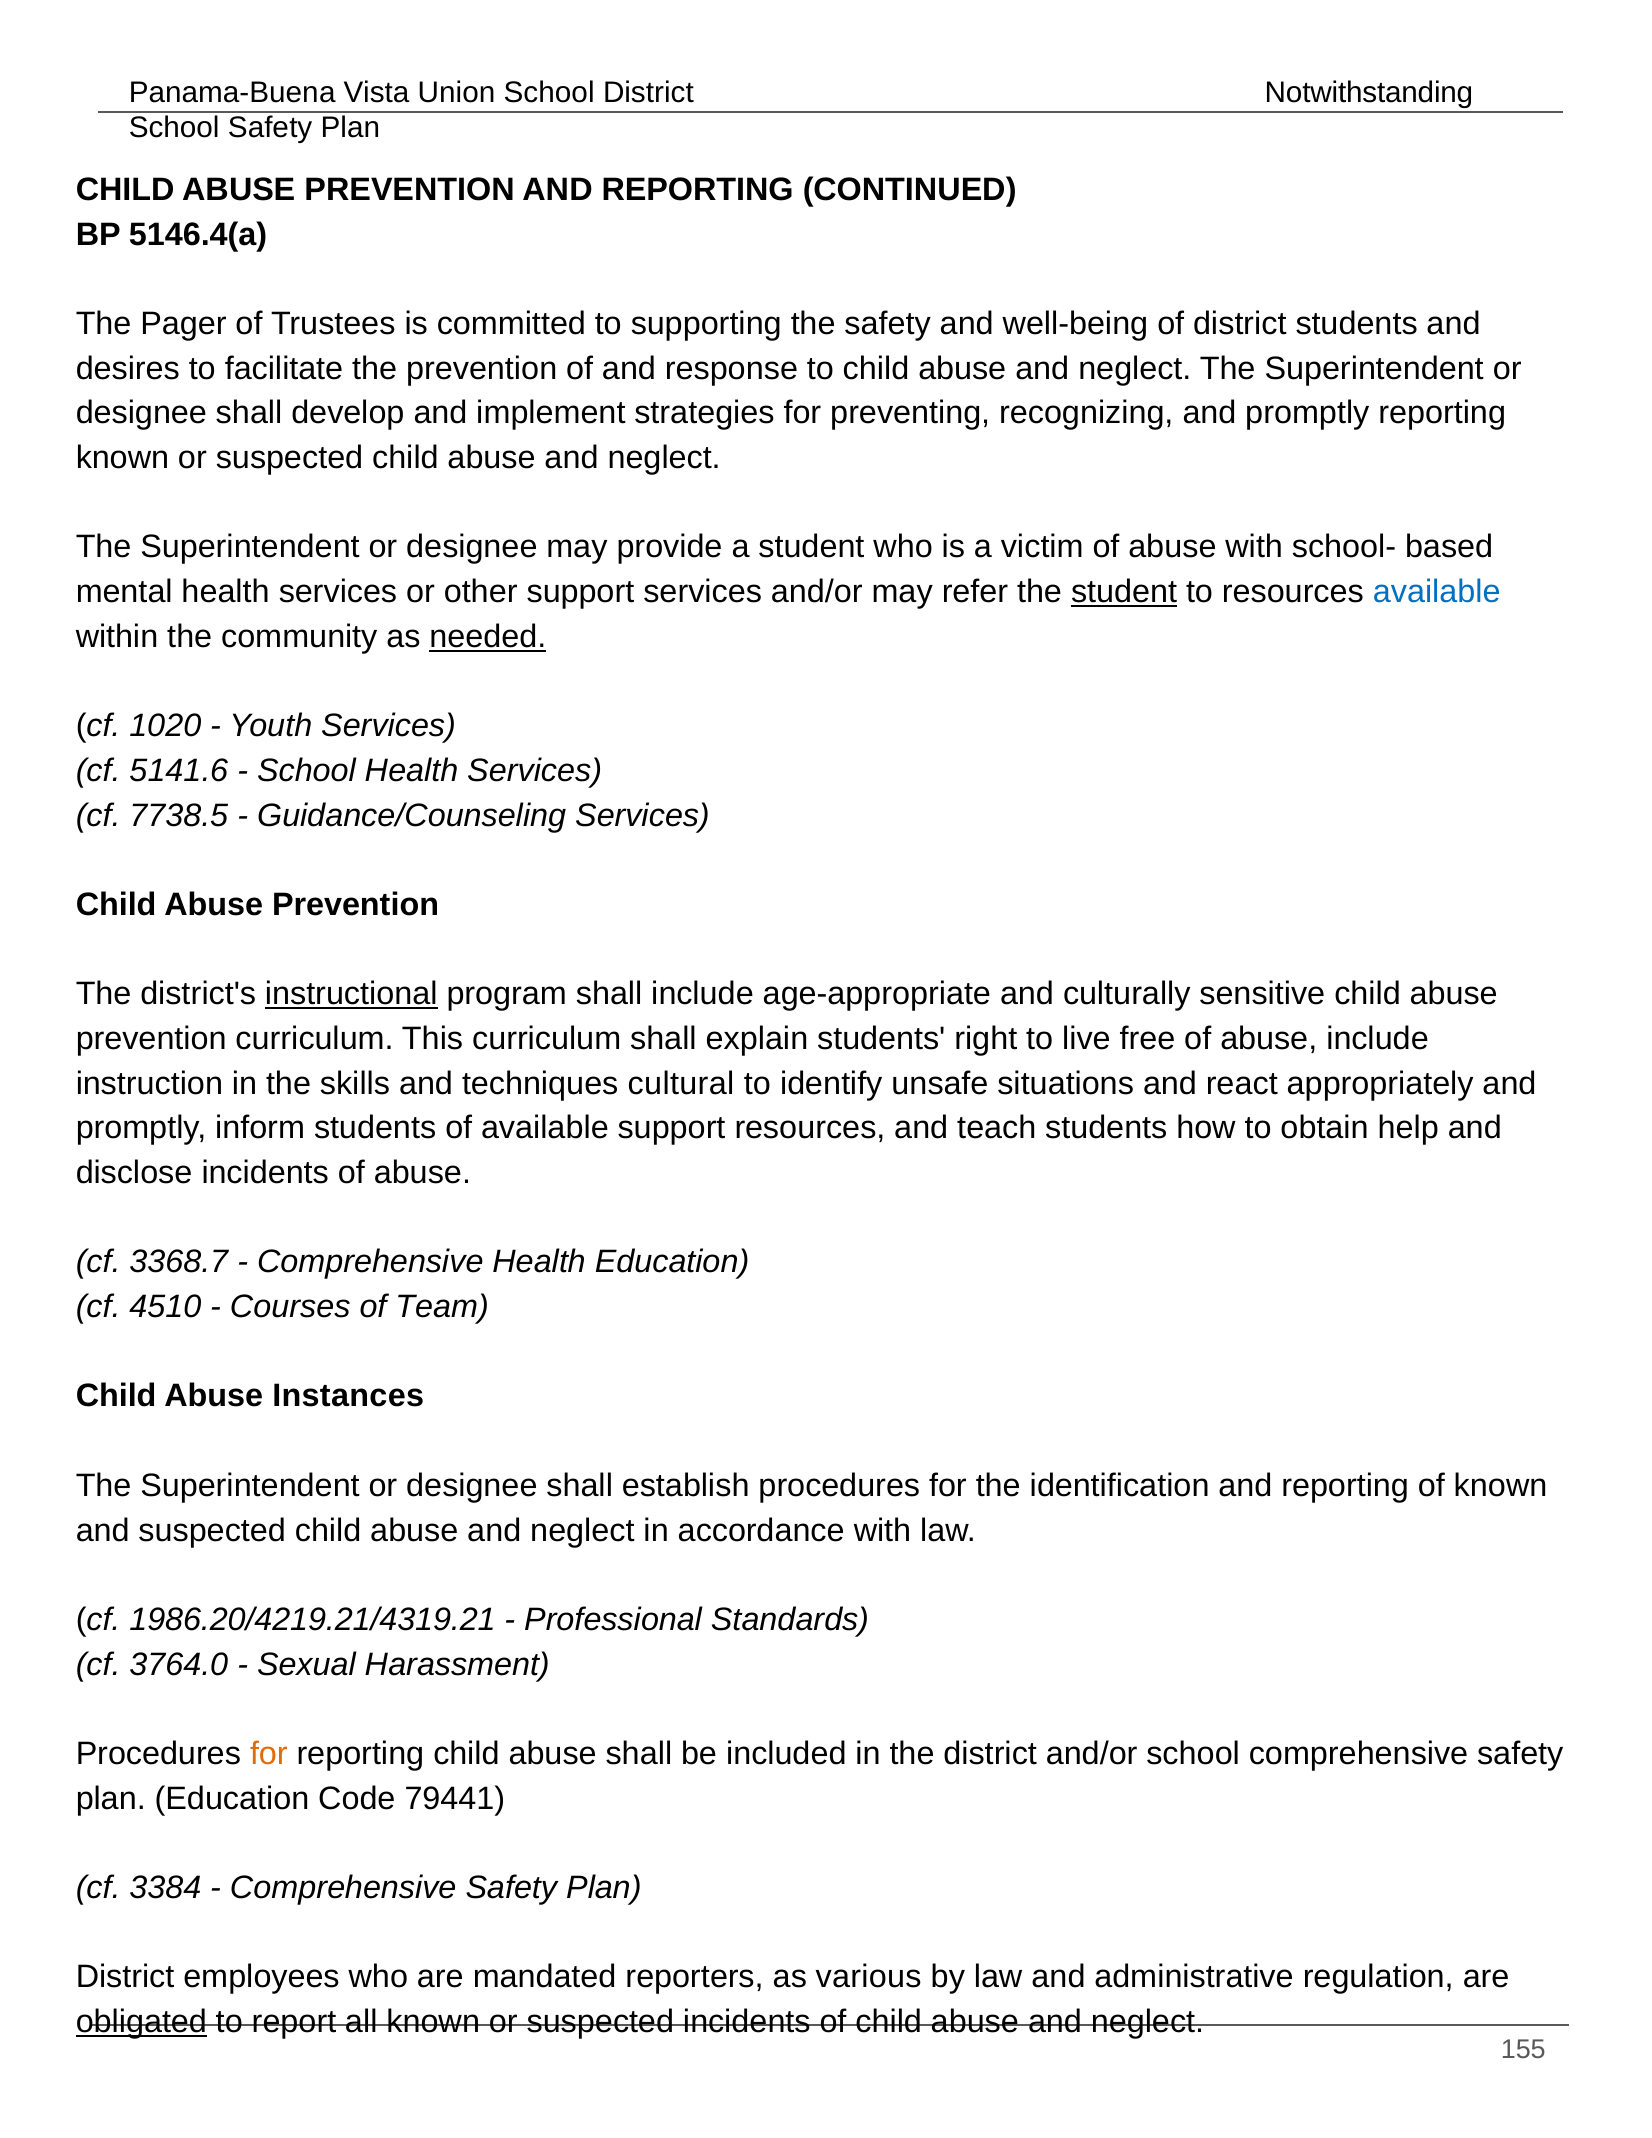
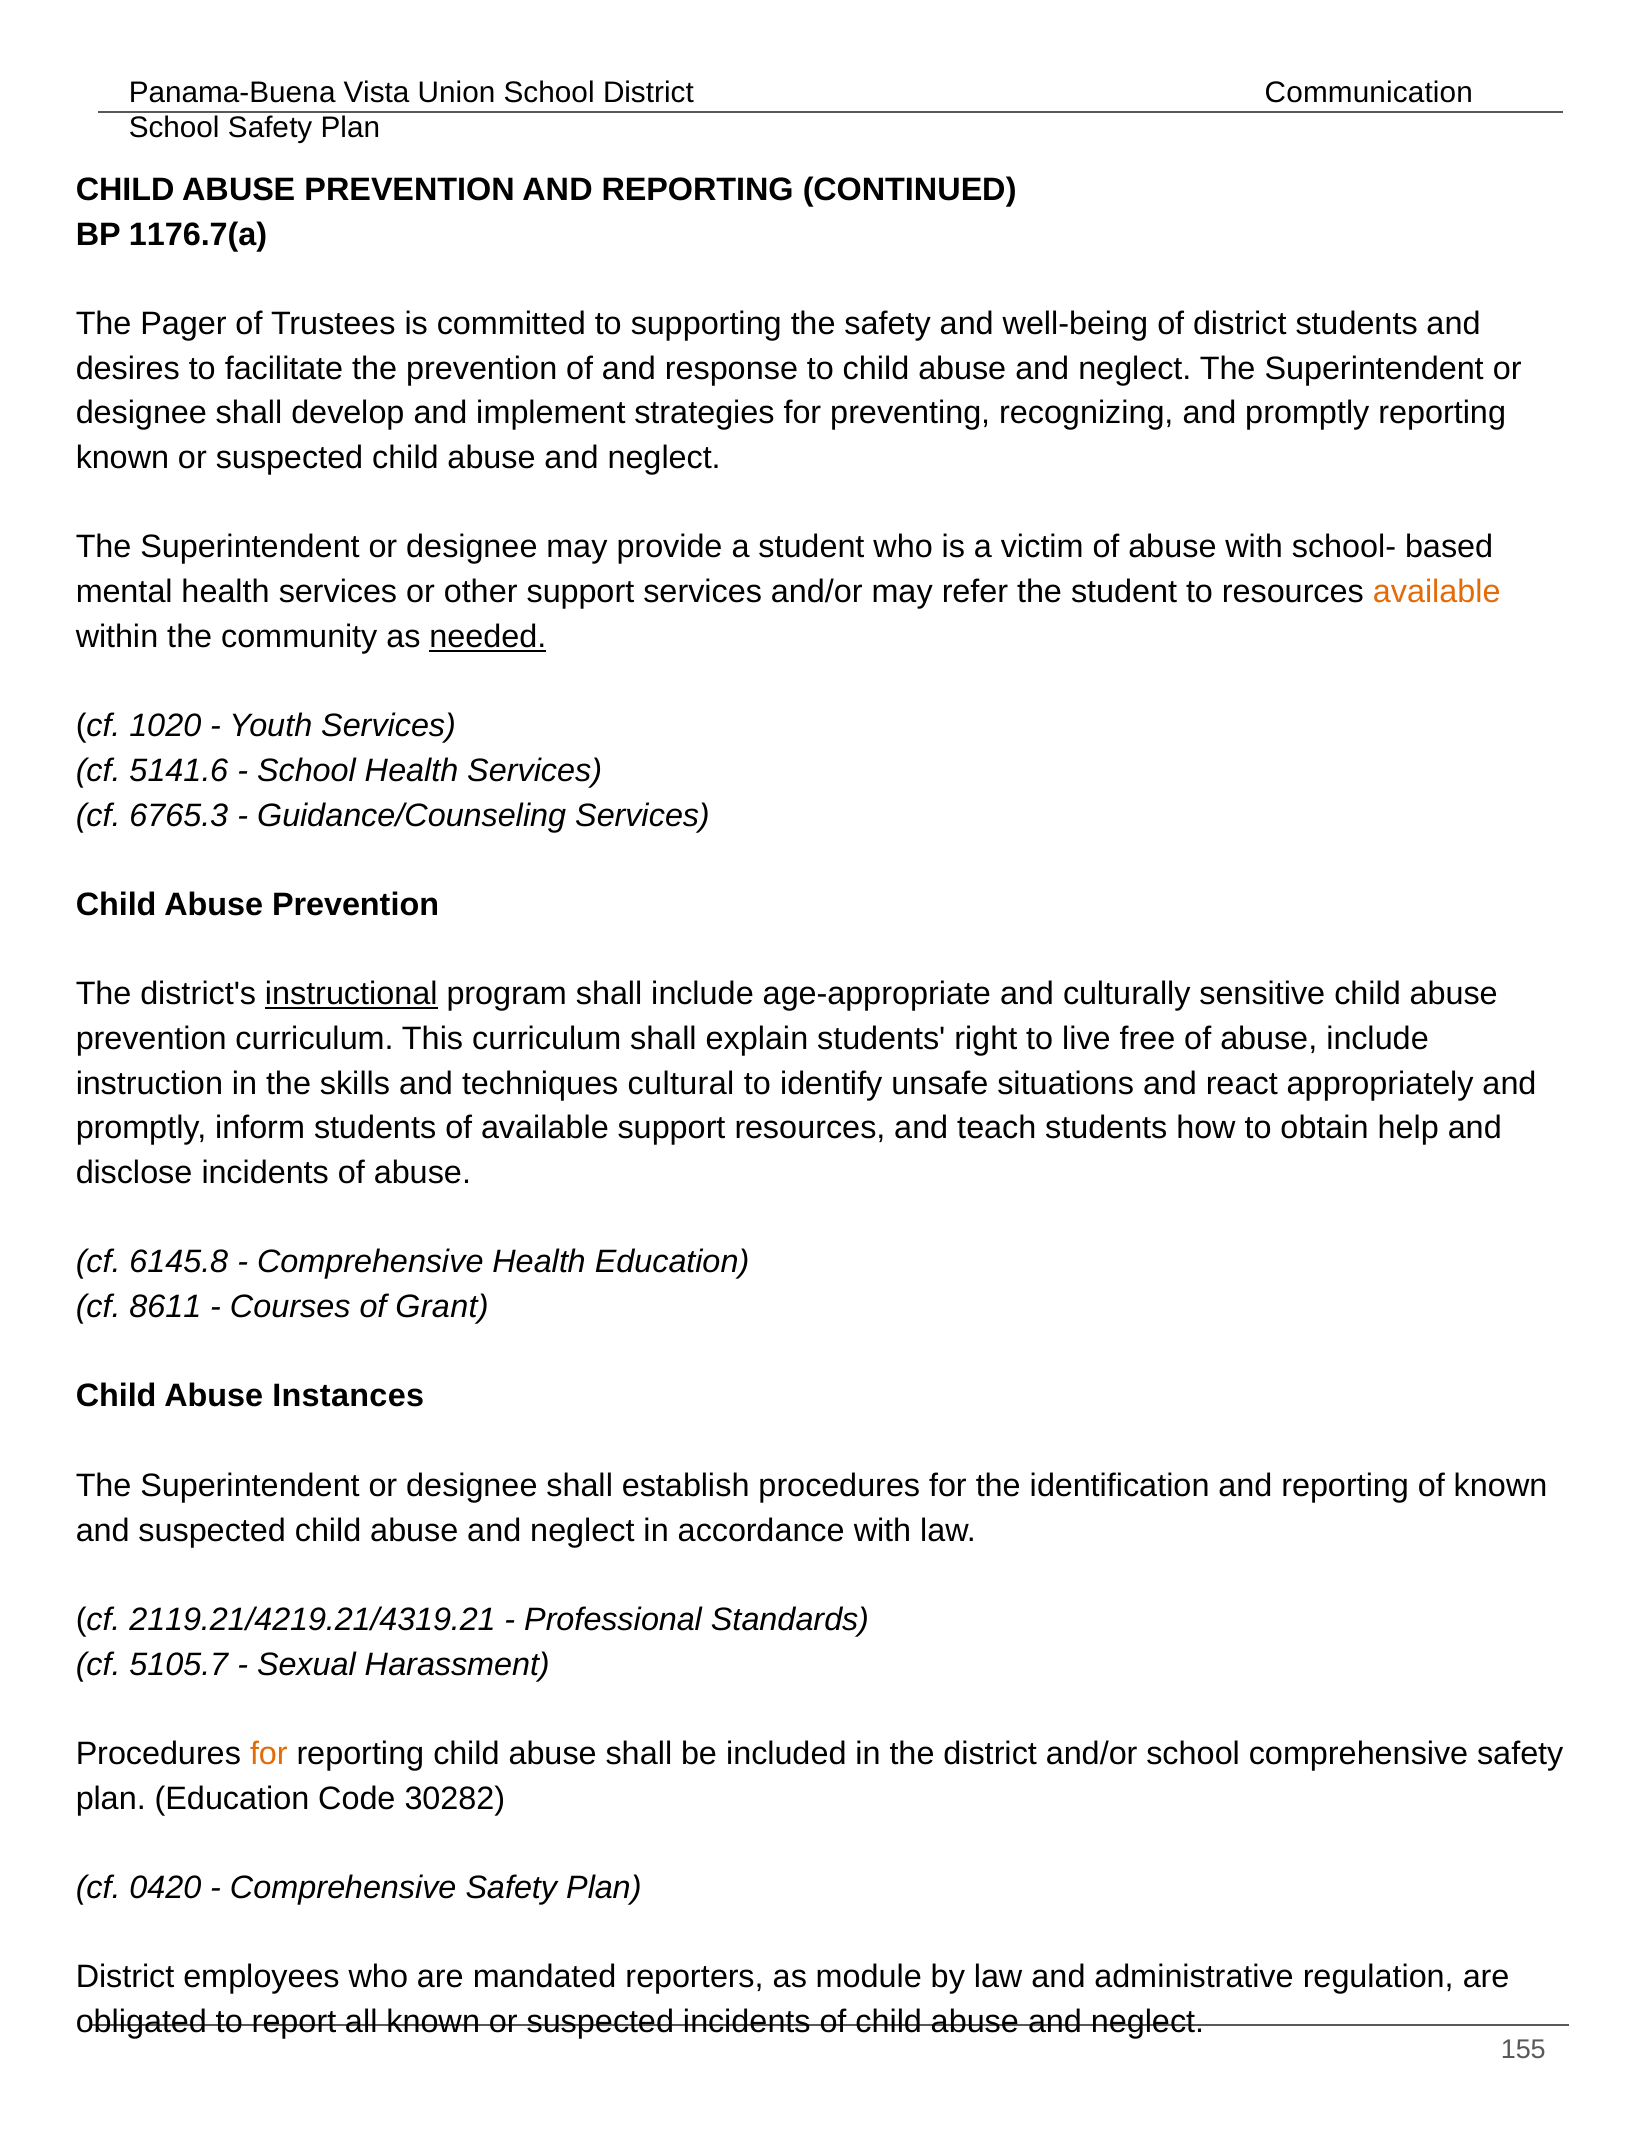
Notwithstanding: Notwithstanding -> Communication
5146.4(a: 5146.4(a -> 1176.7(a
student at (1124, 592) underline: present -> none
available at (1437, 592) colour: blue -> orange
7738.5: 7738.5 -> 6765.3
3368.7: 3368.7 -> 6145.8
4510: 4510 -> 8611
Team: Team -> Grant
1986.20/4219.21/4319.21: 1986.20/4219.21/4319.21 -> 2119.21/4219.21/4319.21
3764.0: 3764.0 -> 5105.7
79441: 79441 -> 30282
3384: 3384 -> 0420
various: various -> module
obligated underline: present -> none
